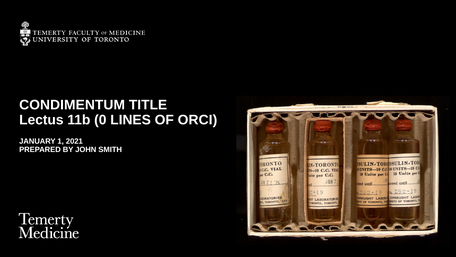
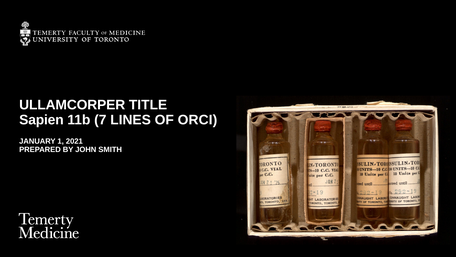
CONDIMENTUM: CONDIMENTUM -> ULLAMCORPER
Lectus: Lectus -> Sapien
0: 0 -> 7
